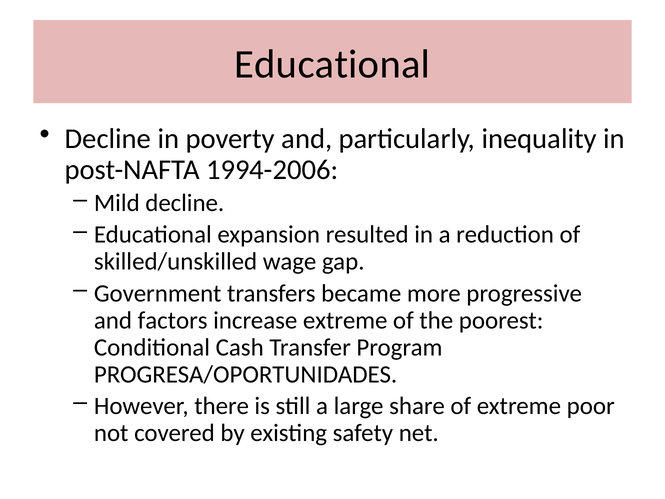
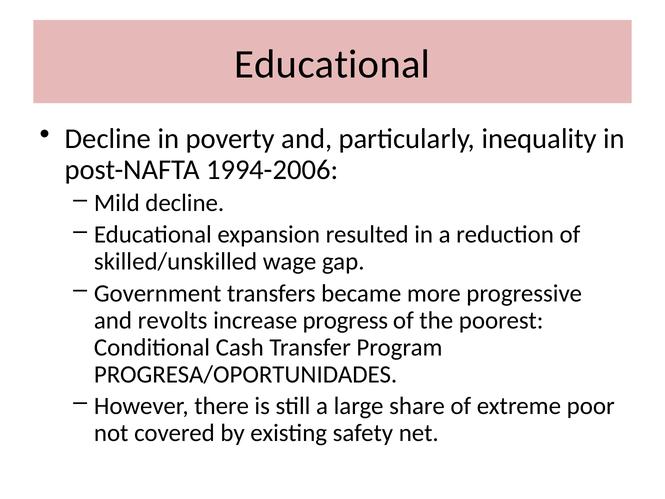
factors: factors -> revolts
increase extreme: extreme -> progress
